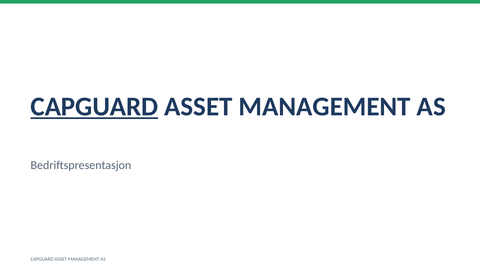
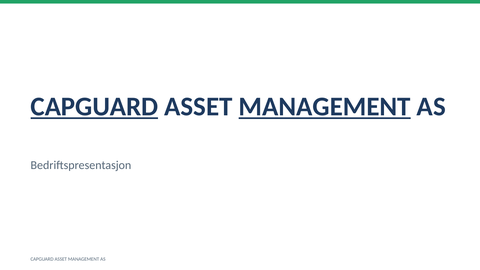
MANAGEMENT at (325, 106) underline: none -> present
